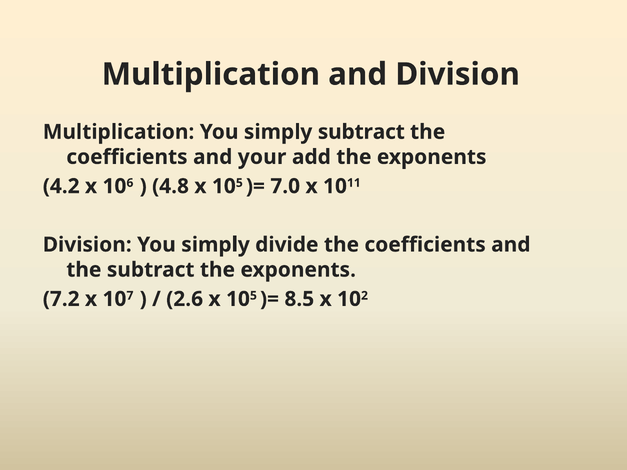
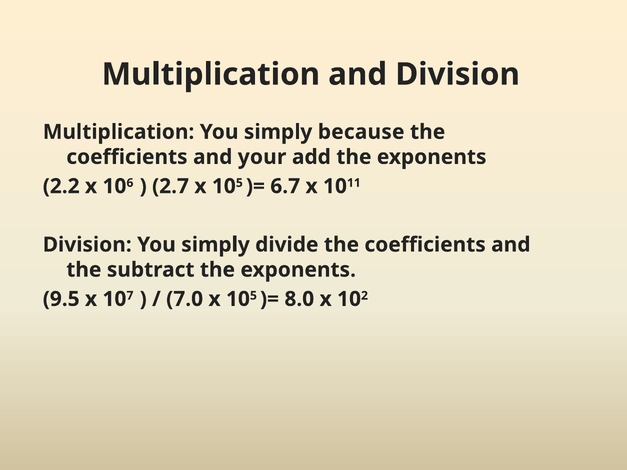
simply subtract: subtract -> because
4.2: 4.2 -> 2.2
4.8: 4.8 -> 2.7
7.0: 7.0 -> 6.7
7.2: 7.2 -> 9.5
2.6: 2.6 -> 7.0
8.5: 8.5 -> 8.0
